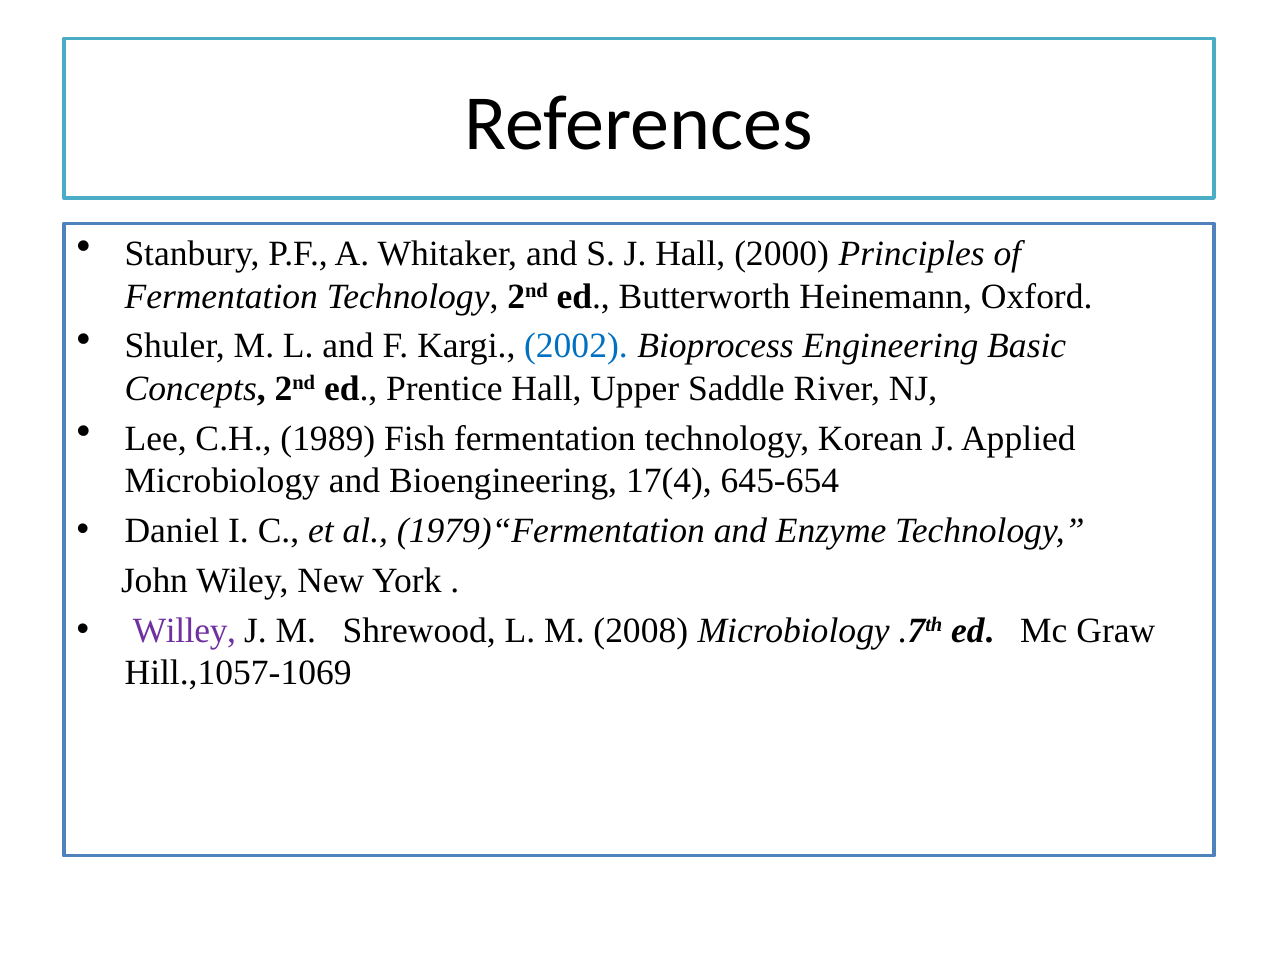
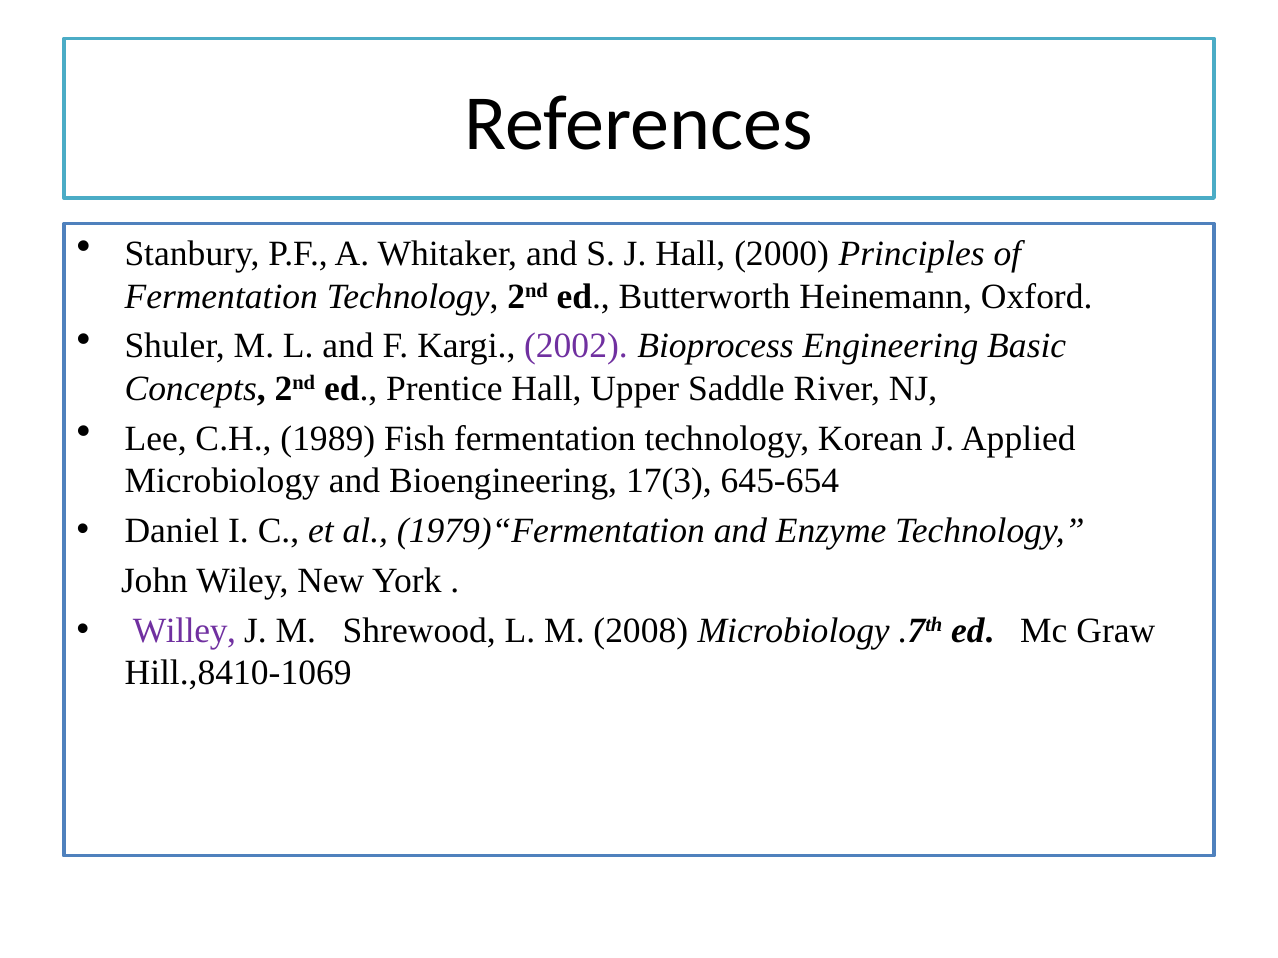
2002 colour: blue -> purple
17(4: 17(4 -> 17(3
Hill.,1057-1069: Hill.,1057-1069 -> Hill.,8410-1069
